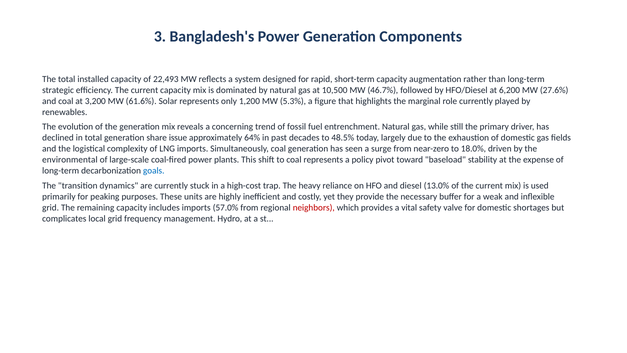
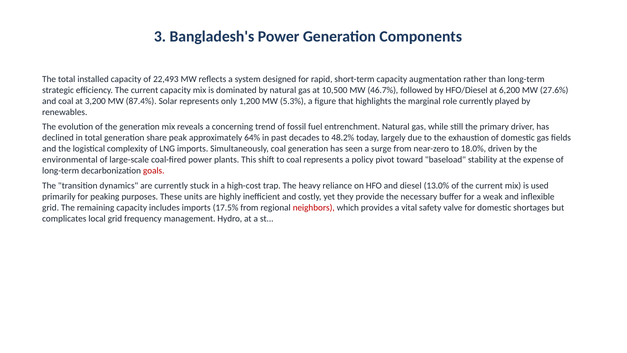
61.6%: 61.6% -> 87.4%
issue: issue -> peak
48.5%: 48.5% -> 48.2%
goals colour: blue -> red
57.0%: 57.0% -> 17.5%
